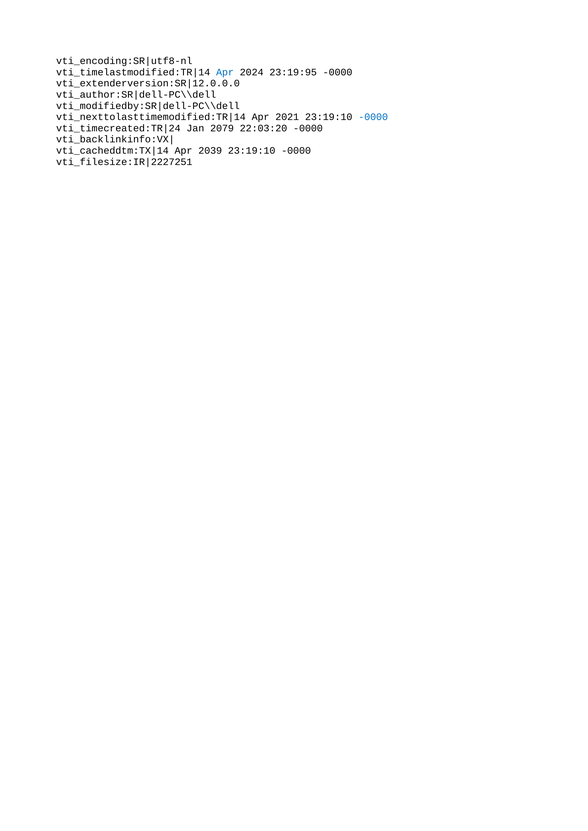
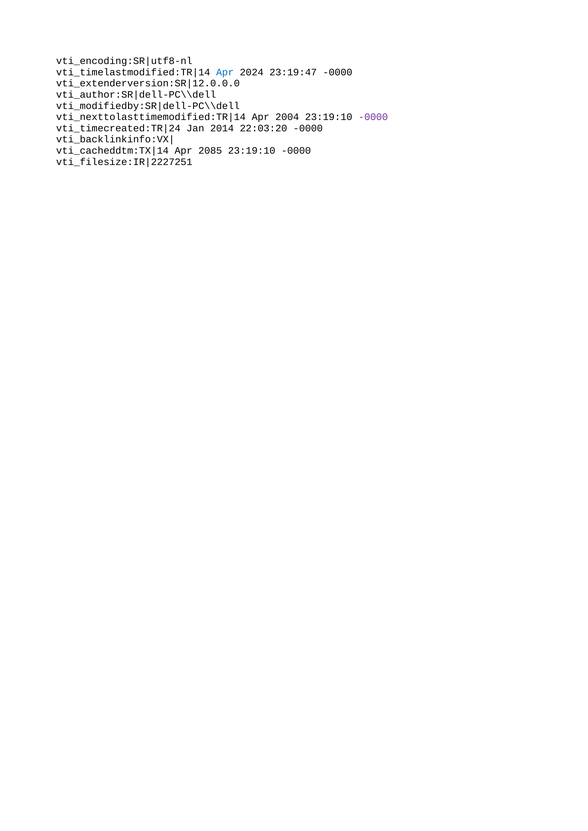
23:19:95: 23:19:95 -> 23:19:47
2021: 2021 -> 2004
-0000 at (373, 117) colour: blue -> purple
2079: 2079 -> 2014
2039: 2039 -> 2085
